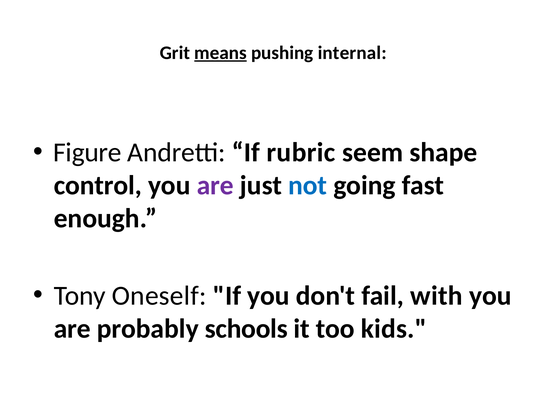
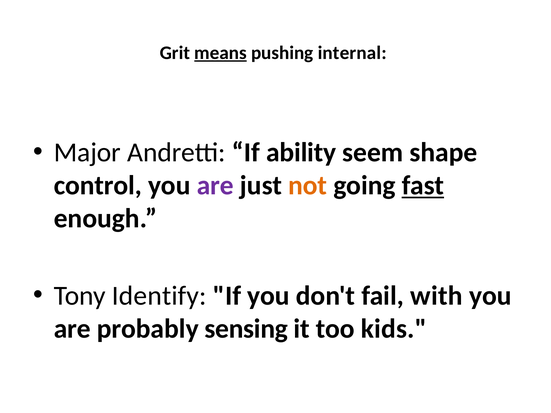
Figure: Figure -> Major
rubric: rubric -> ability
not colour: blue -> orange
fast underline: none -> present
Oneself: Oneself -> Identify
schools: schools -> sensing
